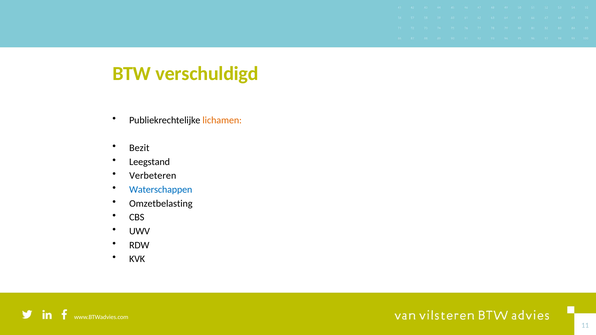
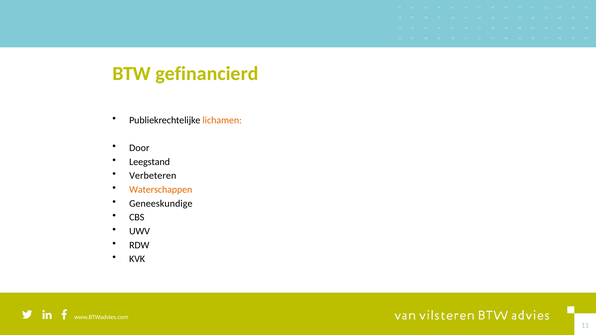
verschuldigd: verschuldigd -> gefinancierd
Bezit: Bezit -> Door
Waterschappen colour: blue -> orange
Omzetbelasting: Omzetbelasting -> Geneeskundige
